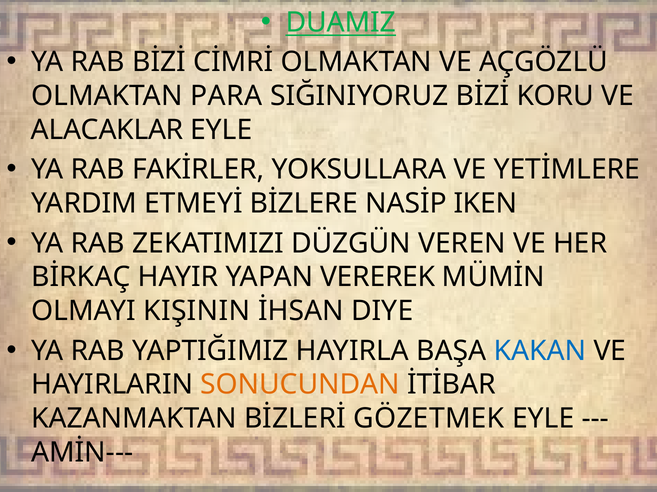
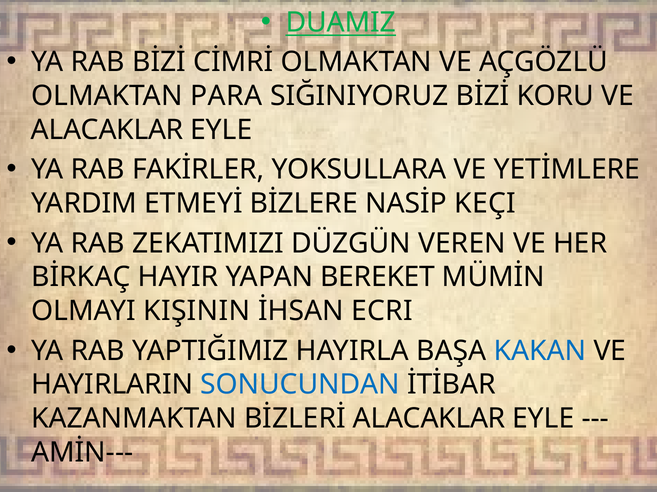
IKEN: IKEN -> KEÇI
VEREREK: VEREREK -> BEREKET
DIYE: DIYE -> ECRI
SONUCUNDAN colour: orange -> blue
BİZLERİ GÖZETMEK: GÖZETMEK -> ALACAKLAR
